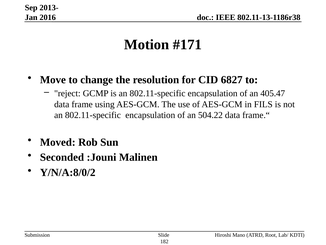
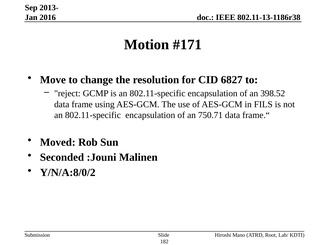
405.47: 405.47 -> 398.52
504.22: 504.22 -> 750.71
